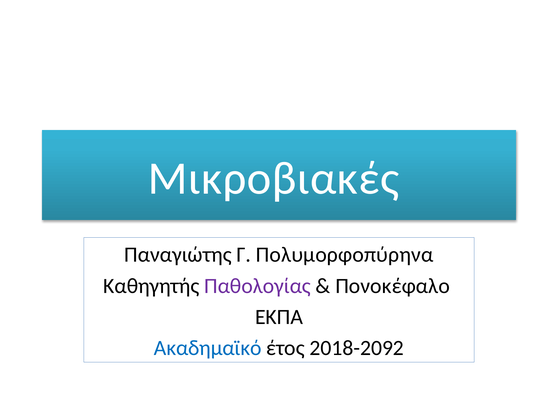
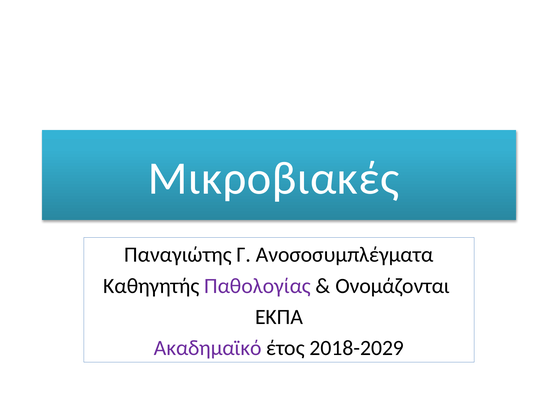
Πολυμορφοπύρηνα: Πολυμορφοπύρηνα -> Ανοσοσυμπλέγματα
Πονοκέφαλο: Πονοκέφαλο -> Ονομάζονται
Ακαδημαϊκό colour: blue -> purple
2018-2092: 2018-2092 -> 2018-2029
